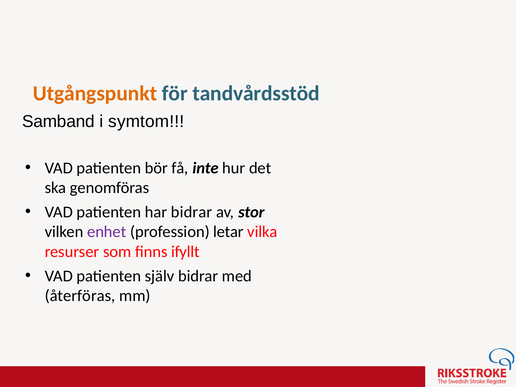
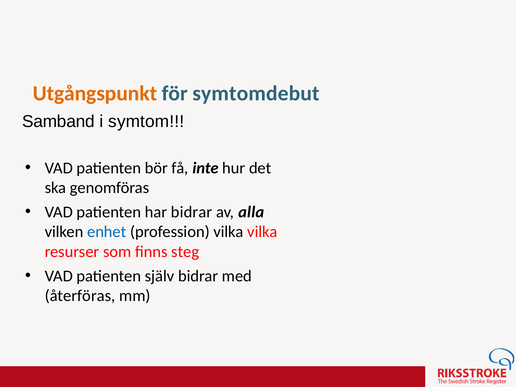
tandvårdsstöd: tandvårdsstöd -> symtomdebut
stor: stor -> alla
enhet colour: purple -> blue
profession letar: letar -> vilka
ifyllt: ifyllt -> steg
